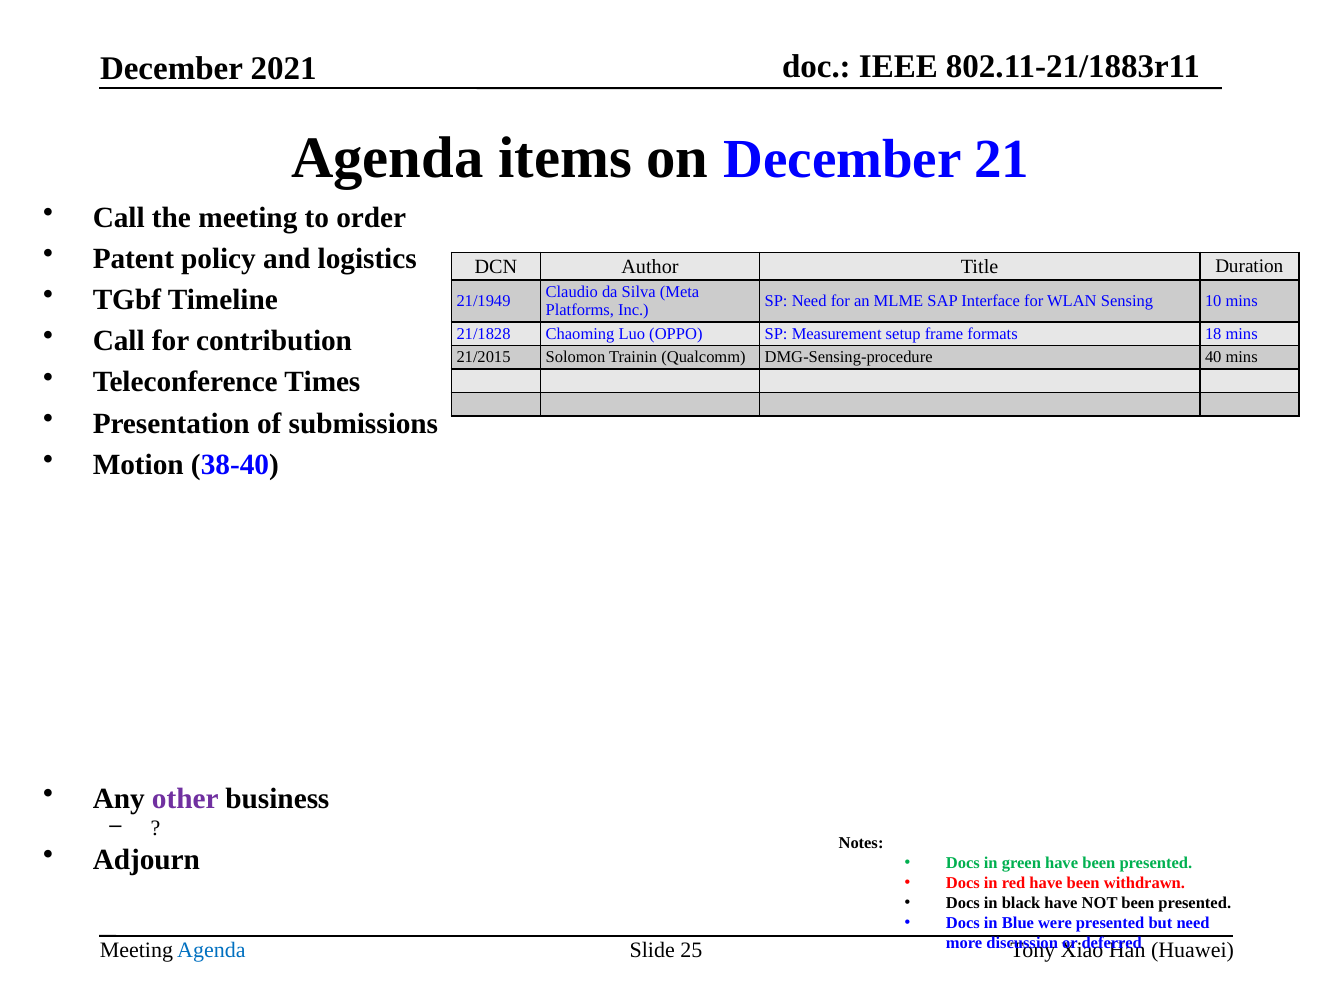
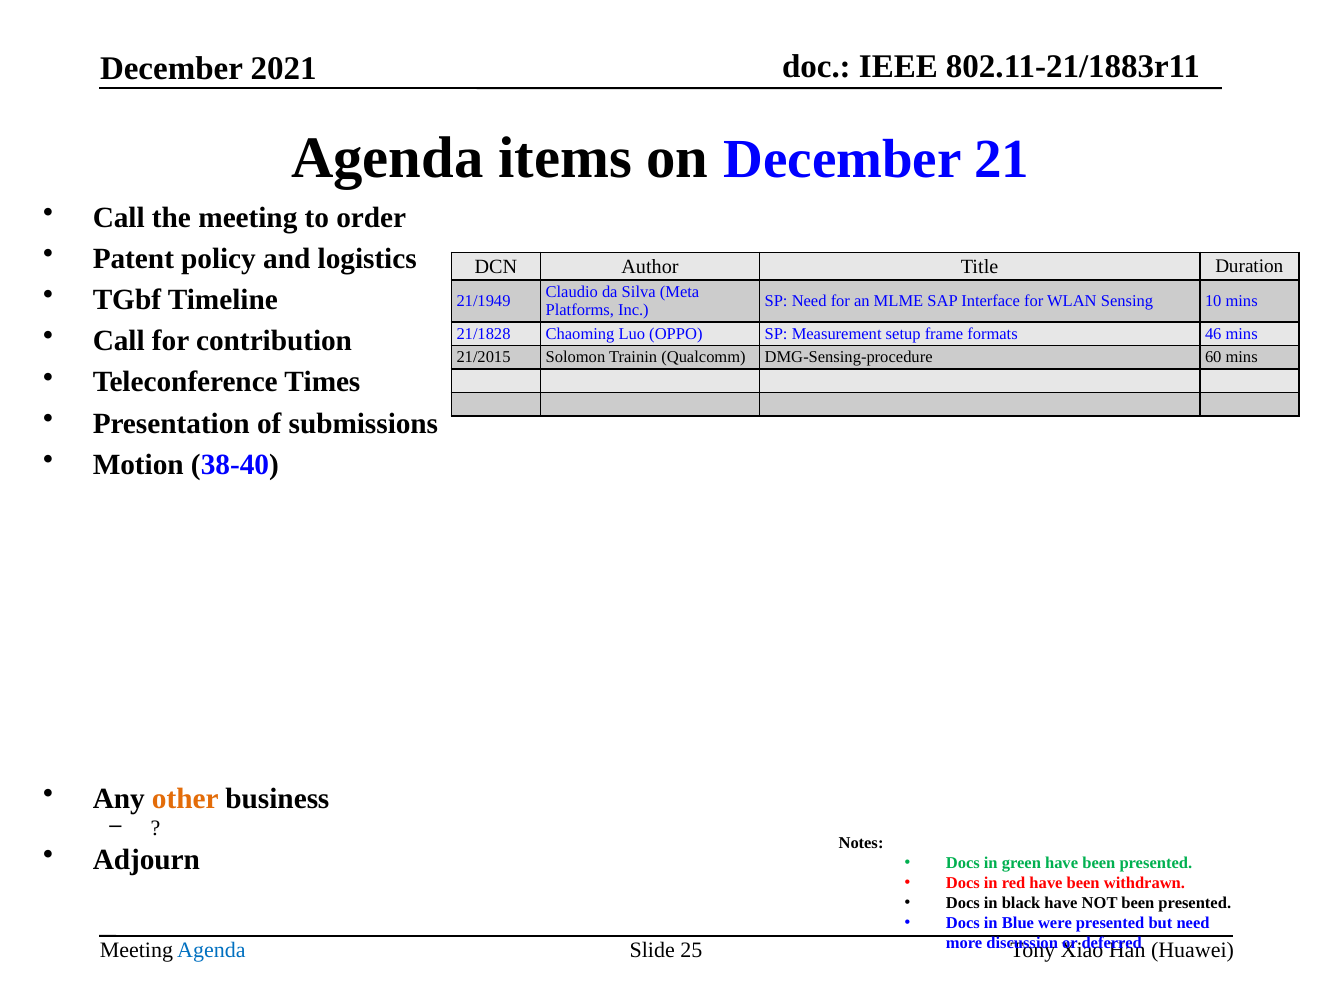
18: 18 -> 46
40: 40 -> 60
other colour: purple -> orange
